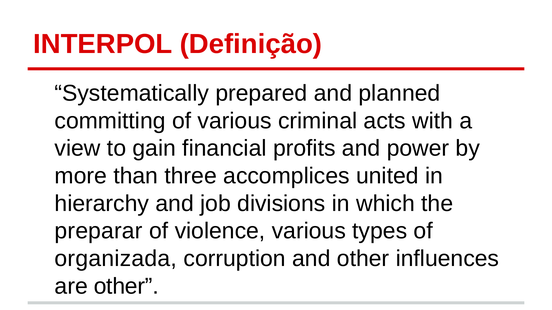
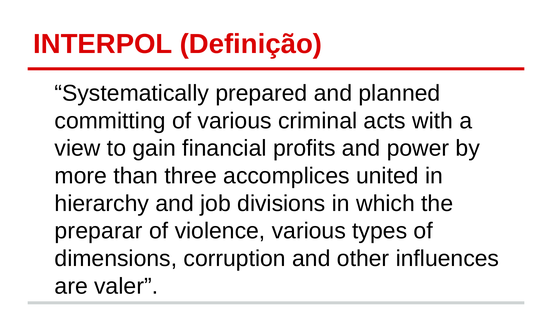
organizada: organizada -> dimensions
are other: other -> valer
